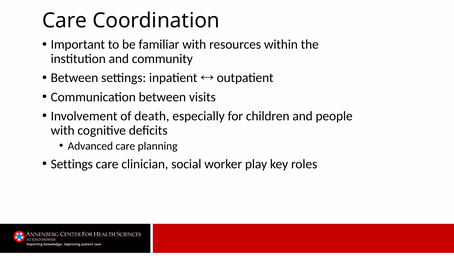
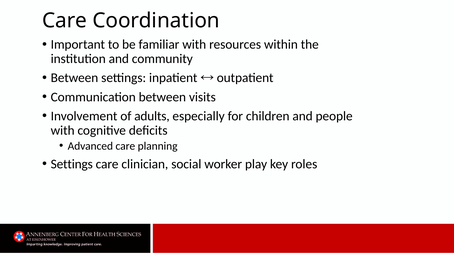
death: death -> adults
